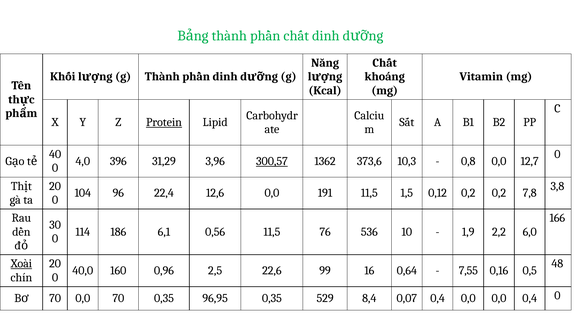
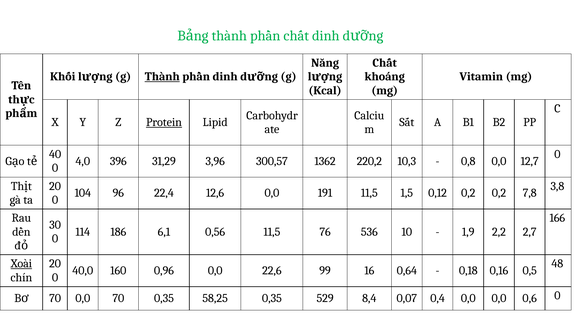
Thành at (162, 77) underline: none -> present
300,57 underline: present -> none
373,6: 373,6 -> 220,2
6,0: 6,0 -> 2,7
0,96 2,5: 2,5 -> 0,0
7,55: 7,55 -> 0,18
96,95: 96,95 -> 58,25
0,0 0,4: 0,4 -> 0,6
